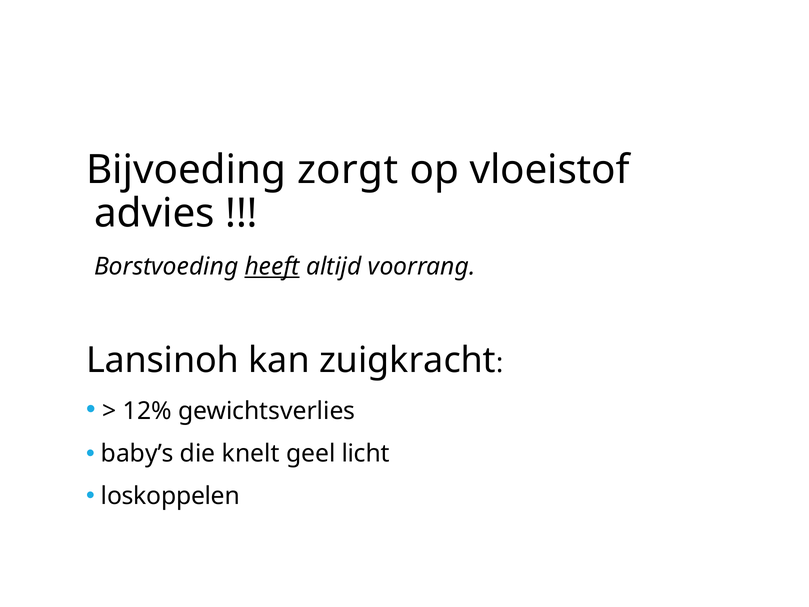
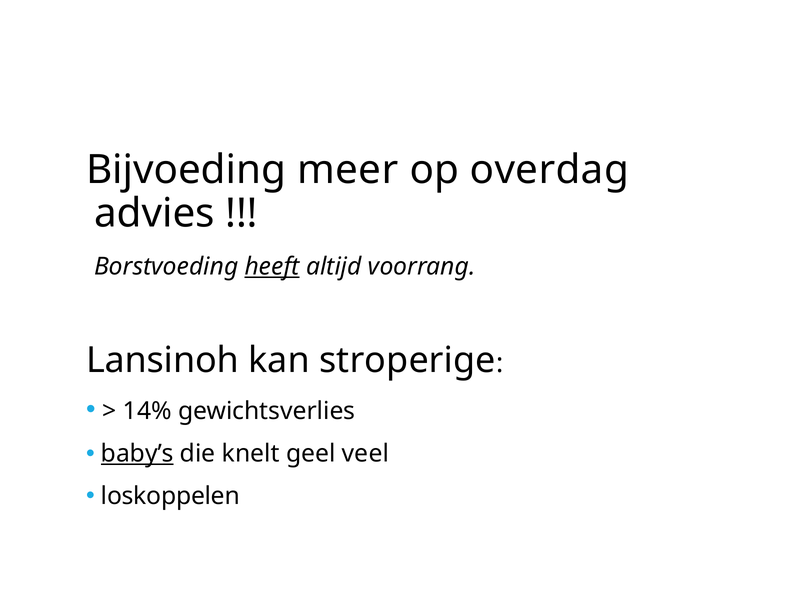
zorgt: zorgt -> meer
vloeistof: vloeistof -> overdag
zuigkracht: zuigkracht -> stroperige
12%: 12% -> 14%
baby’s underline: none -> present
licht: licht -> veel
